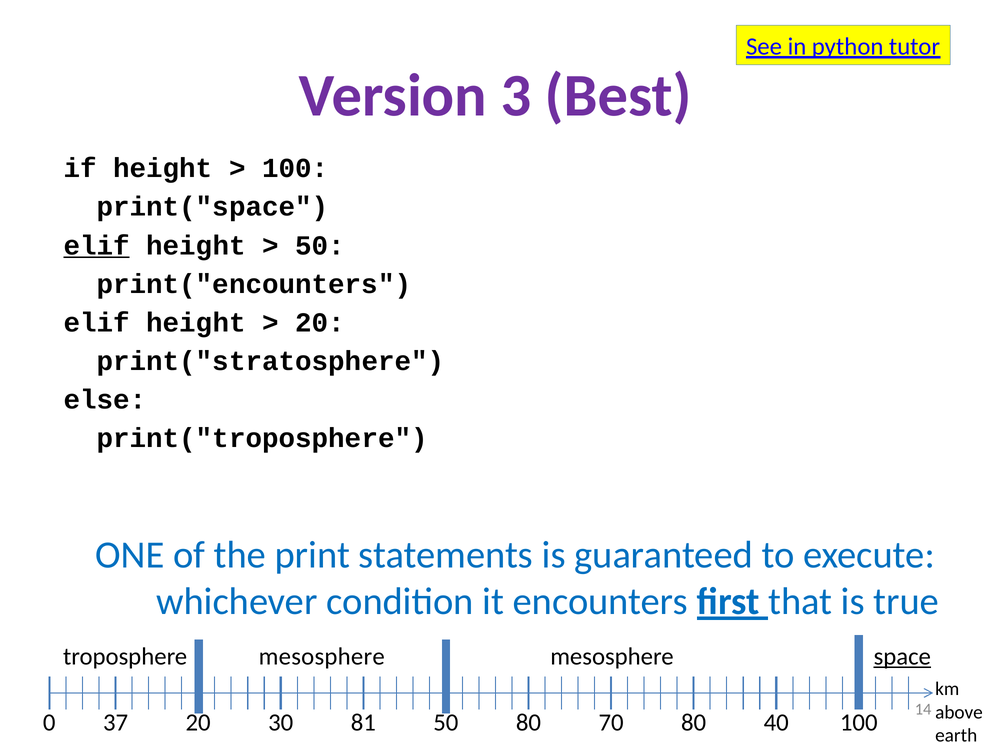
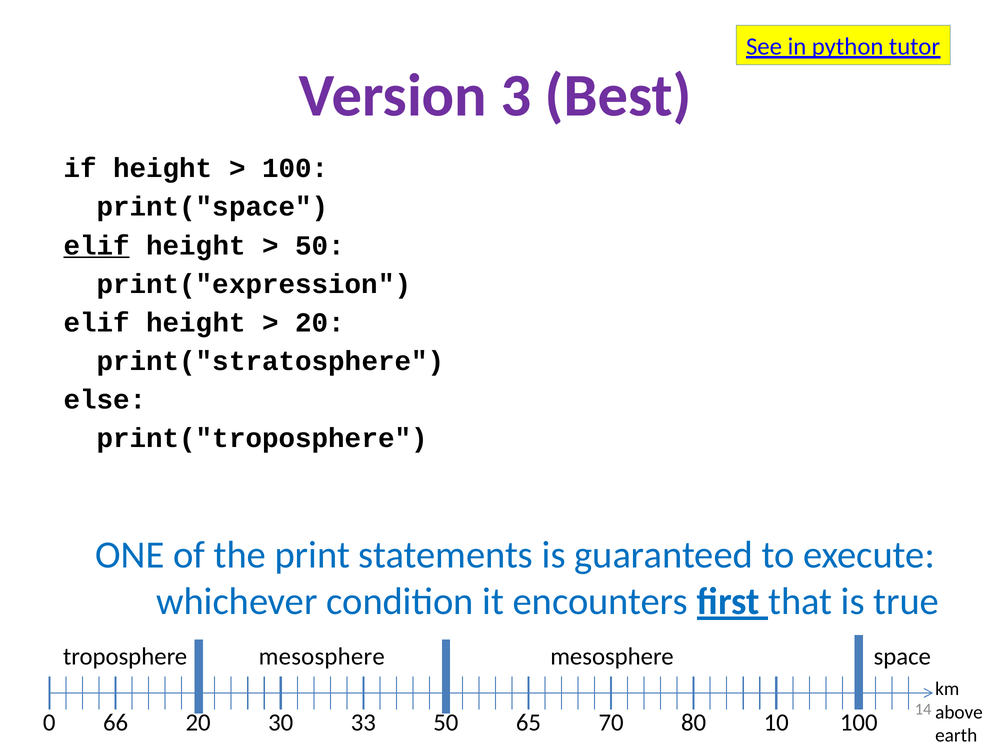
print("encounters: print("encounters -> print("expression
space underline: present -> none
37: 37 -> 66
81: 81 -> 33
80 at (528, 723): 80 -> 65
40: 40 -> 10
